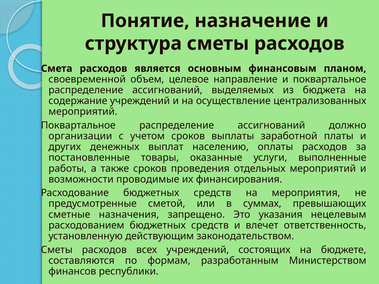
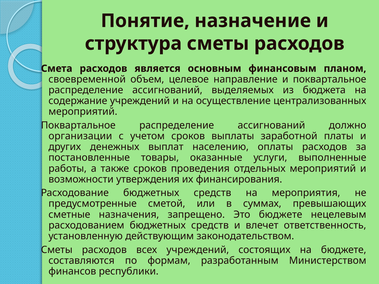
проводимые: проводимые -> утверждения
Это указания: указания -> бюджете
